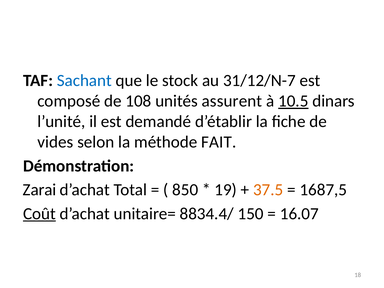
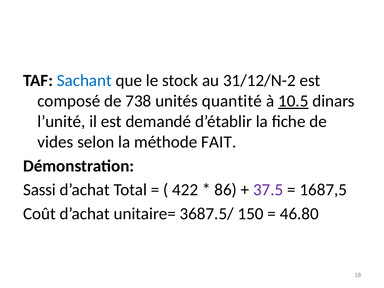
31/12/N-7: 31/12/N-7 -> 31/12/N-2
108: 108 -> 738
assurent: assurent -> quantité
Zarai: Zarai -> Sassi
850: 850 -> 422
19: 19 -> 86
37.5 colour: orange -> purple
Coût underline: present -> none
8834.4/: 8834.4/ -> 3687.5/
16.07: 16.07 -> 46.80
